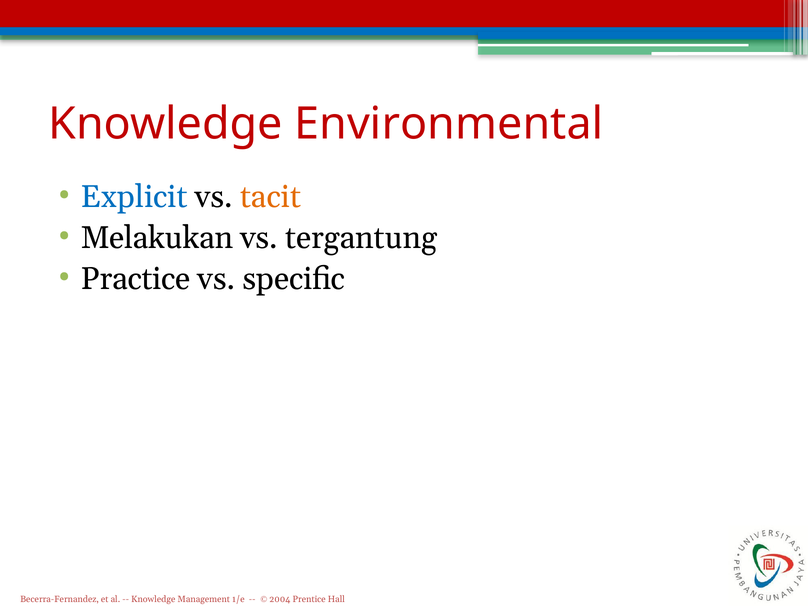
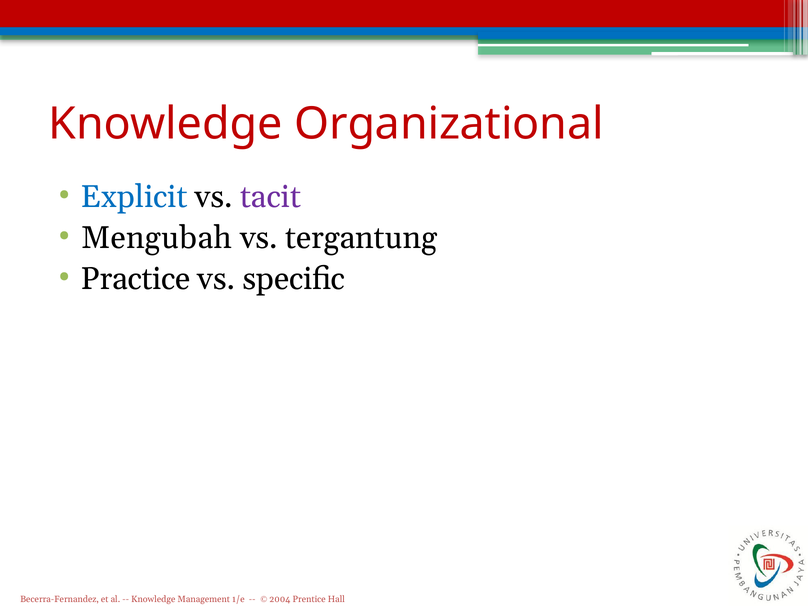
Environmental: Environmental -> Organizational
tacit colour: orange -> purple
Melakukan: Melakukan -> Mengubah
